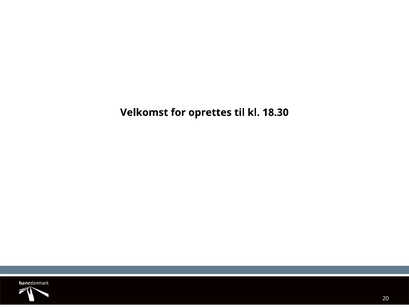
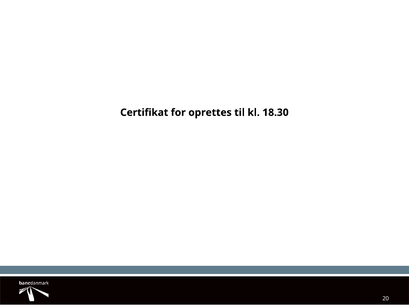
Velkomst: Velkomst -> Certifikat
